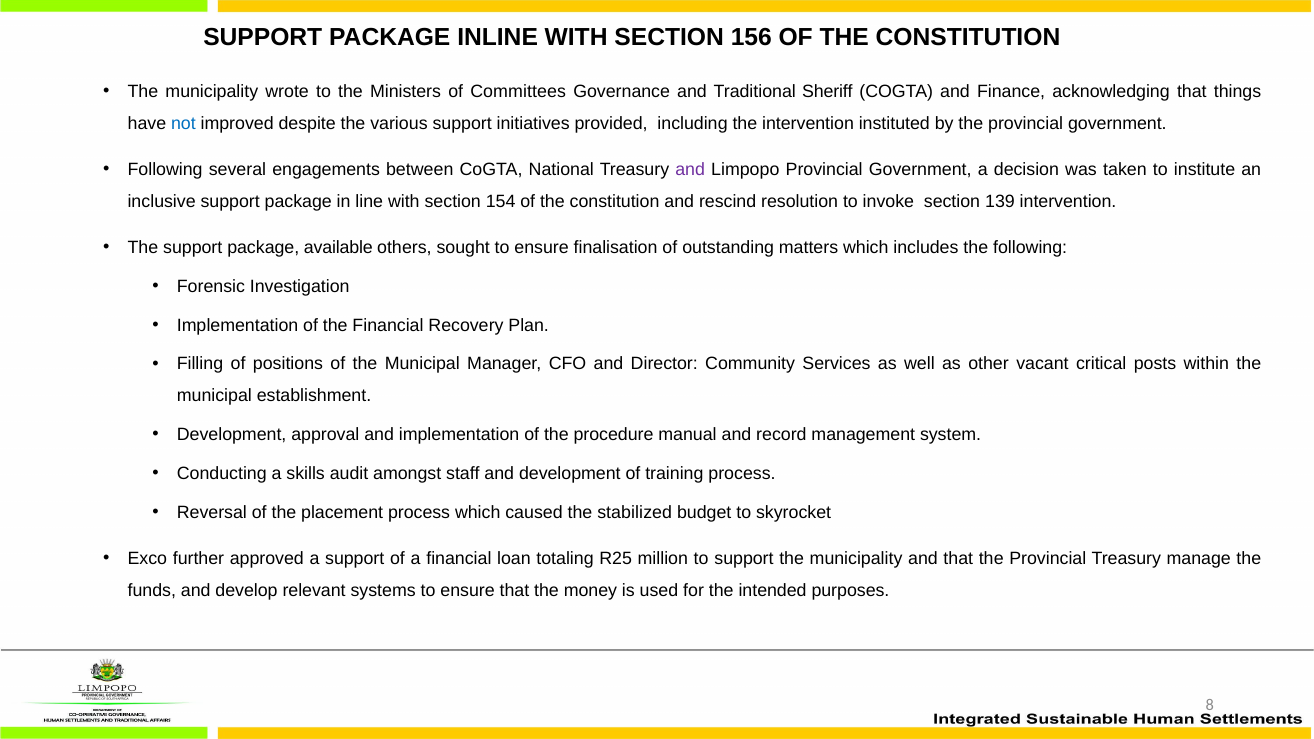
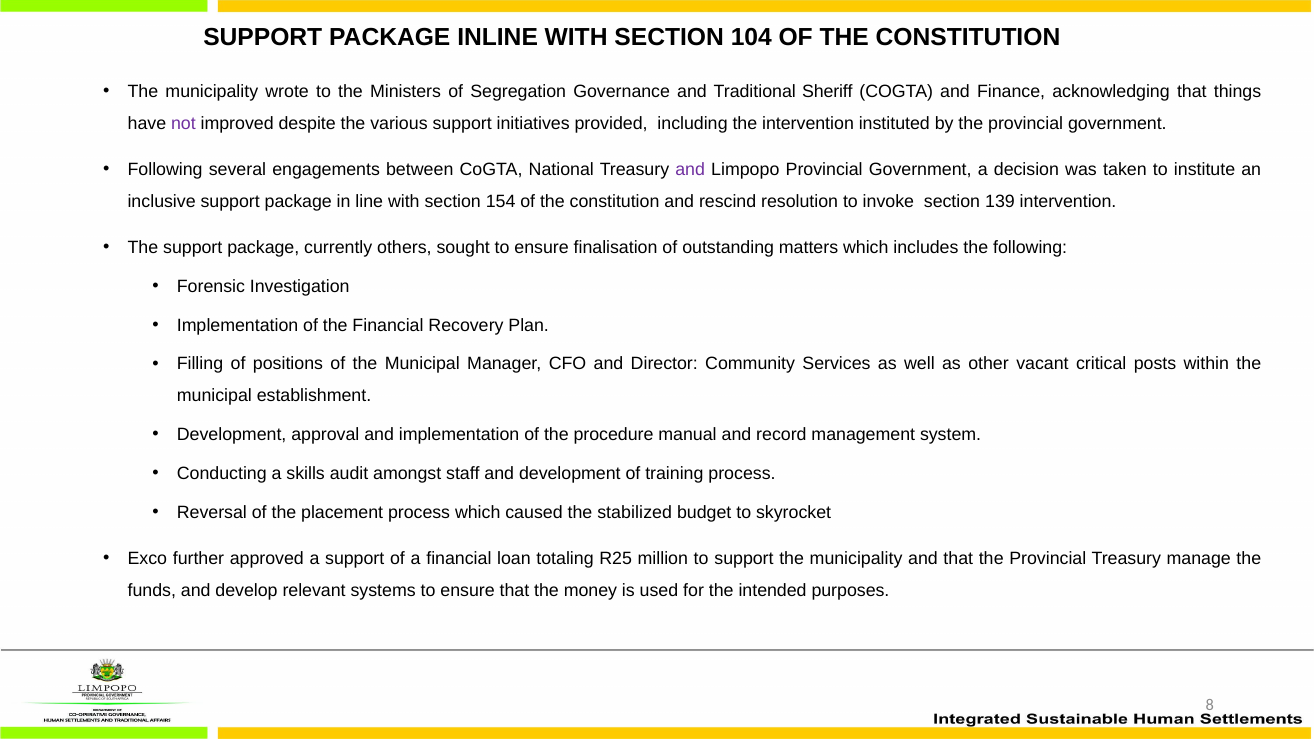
156: 156 -> 104
Committees: Committees -> Segregation
not colour: blue -> purple
available: available -> currently
